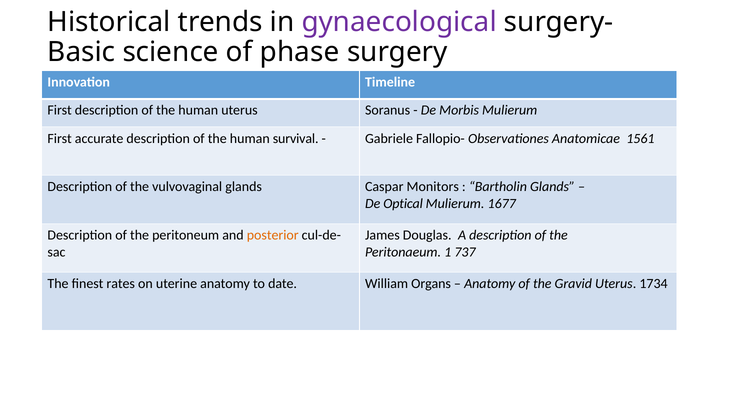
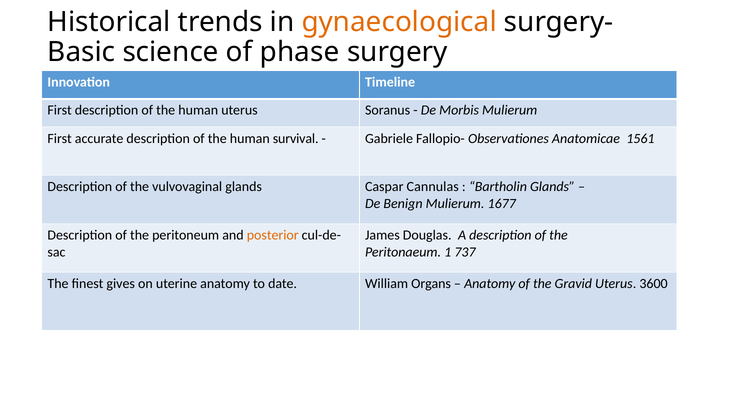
gynaecological colour: purple -> orange
Monitors: Monitors -> Cannulas
Optical: Optical -> Benign
rates: rates -> gives
1734: 1734 -> 3600
